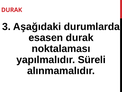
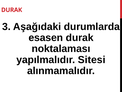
Süreli: Süreli -> Sitesi
